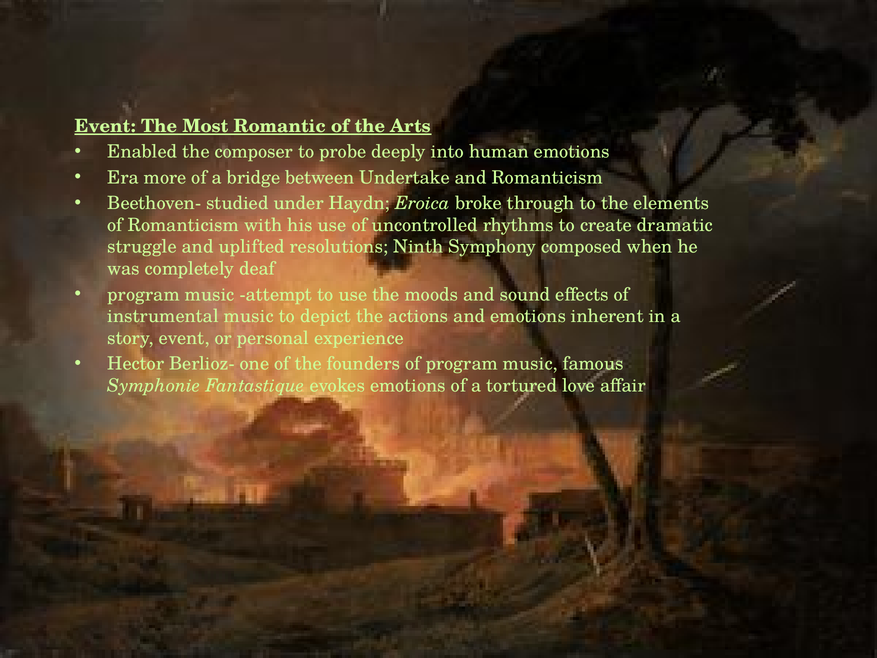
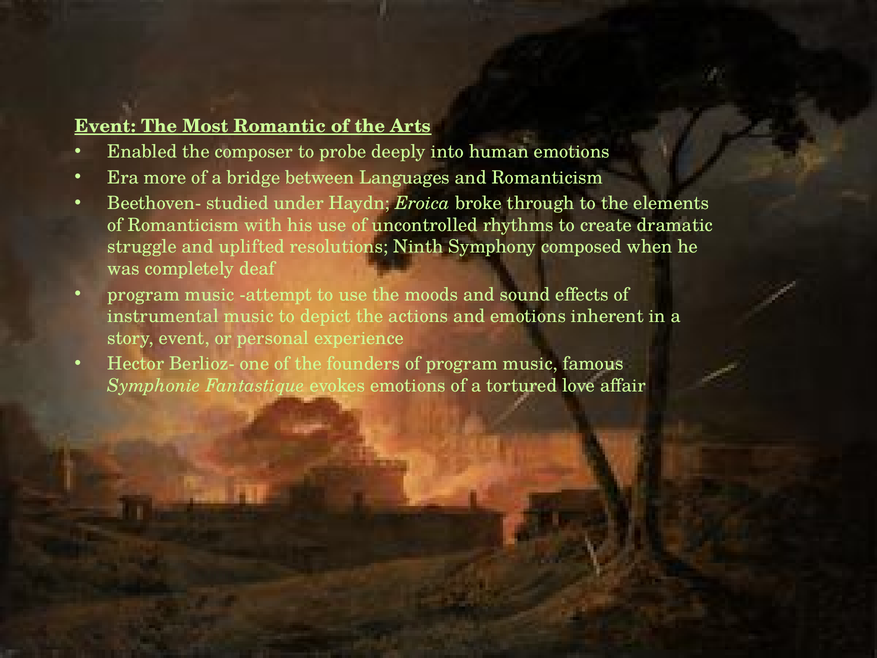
Undertake: Undertake -> Languages
